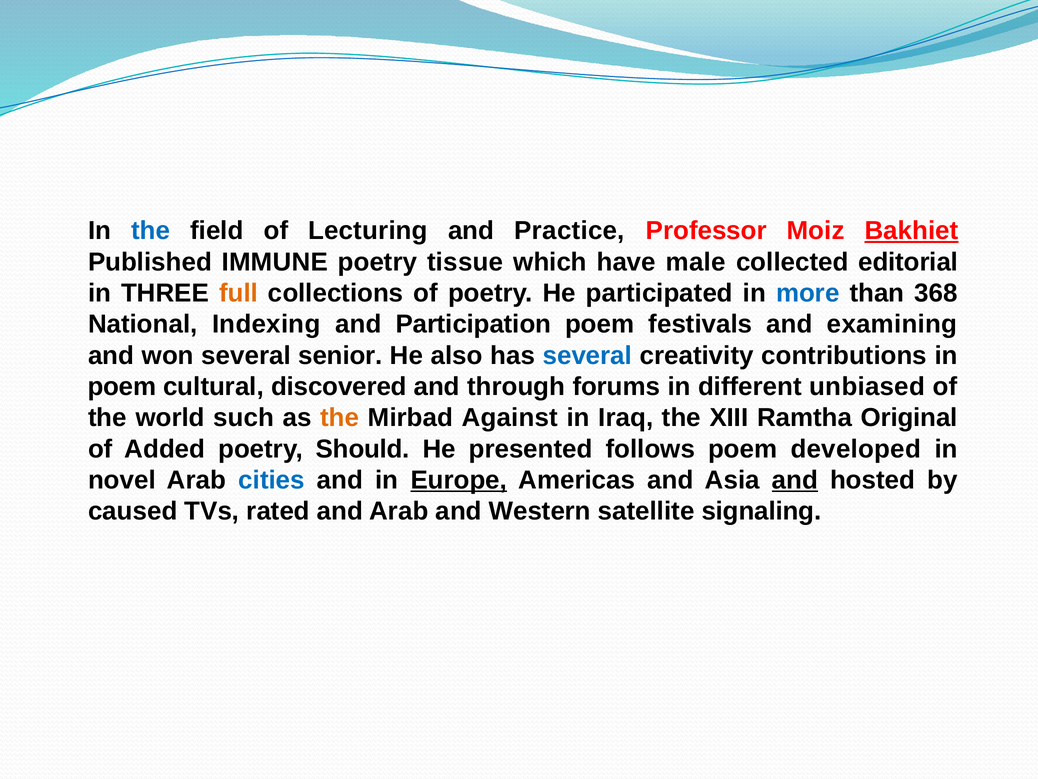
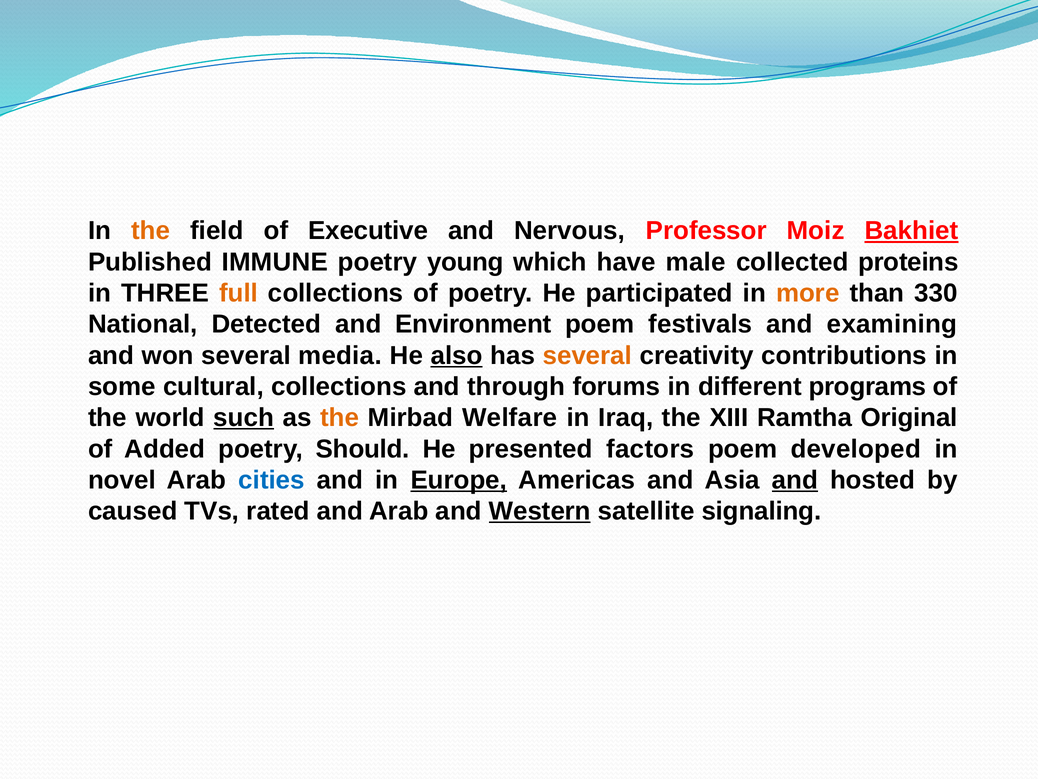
the at (151, 231) colour: blue -> orange
Lecturing: Lecturing -> Executive
Practice: Practice -> Nervous
tissue: tissue -> young
editorial: editorial -> proteins
more colour: blue -> orange
368: 368 -> 330
Indexing: Indexing -> Detected
Participation: Participation -> Environment
senior: senior -> media
also underline: none -> present
several at (587, 355) colour: blue -> orange
poem at (122, 386): poem -> some
cultural discovered: discovered -> collections
unbiased: unbiased -> programs
such underline: none -> present
Against: Against -> Welfare
follows: follows -> factors
Western underline: none -> present
